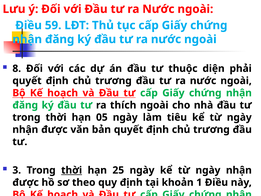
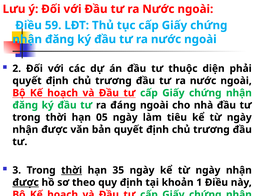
8: 8 -> 2
thích: thích -> đáng
25: 25 -> 35
được at (26, 182) underline: none -> present
